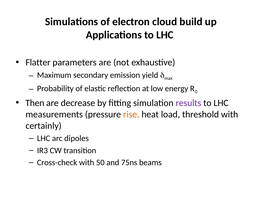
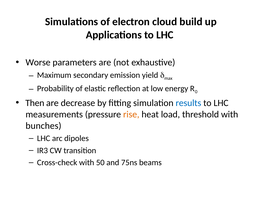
Flatter: Flatter -> Worse
results colour: purple -> blue
certainly: certainly -> bunches
